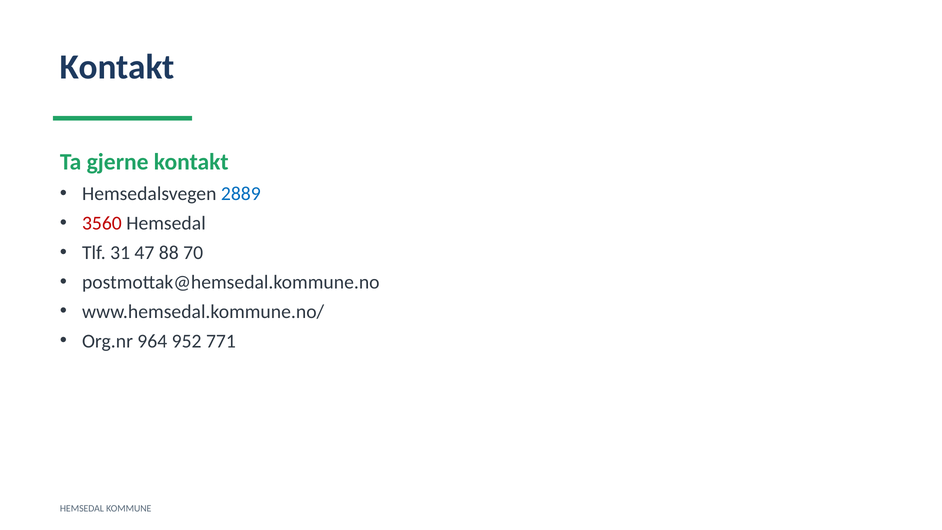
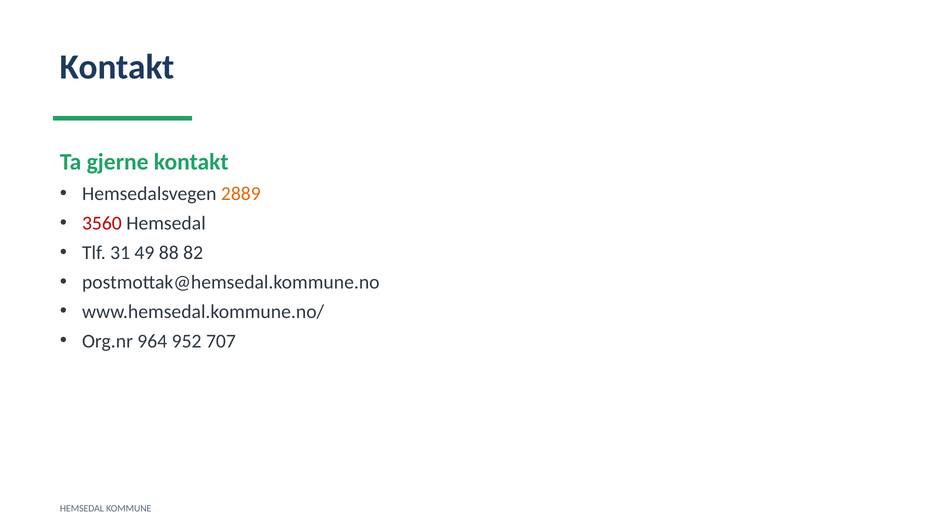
2889 colour: blue -> orange
47: 47 -> 49
70: 70 -> 82
771: 771 -> 707
